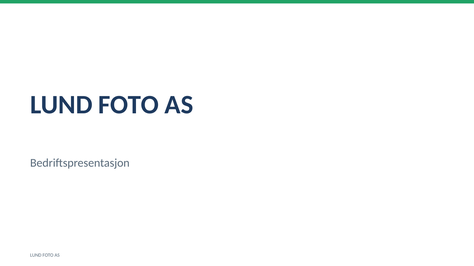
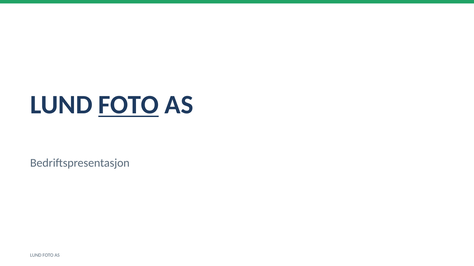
FOTO at (129, 105) underline: none -> present
